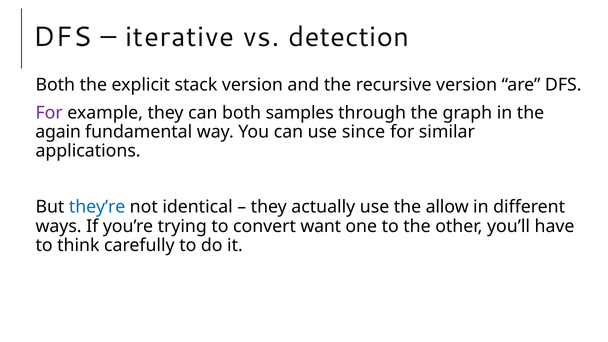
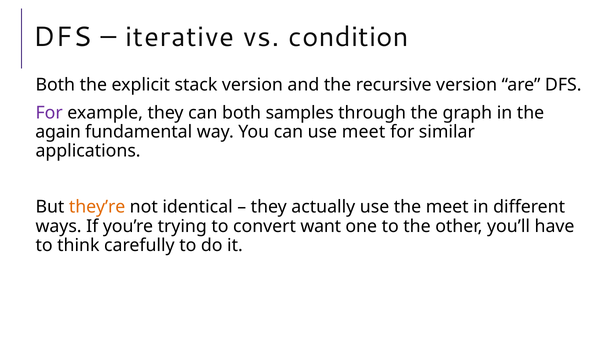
detection: detection -> condition
use since: since -> meet
they’re colour: blue -> orange
the allow: allow -> meet
